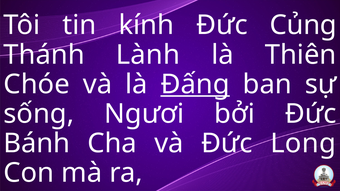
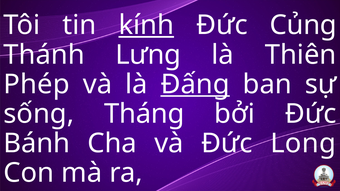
kính underline: none -> present
Lành: Lành -> Lưng
Chóe: Chóe -> Phép
Ngươi: Ngươi -> Tháng
